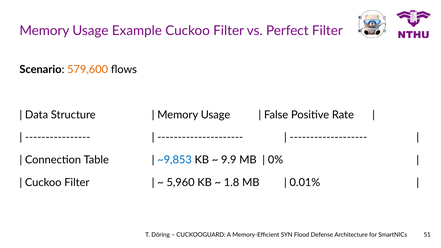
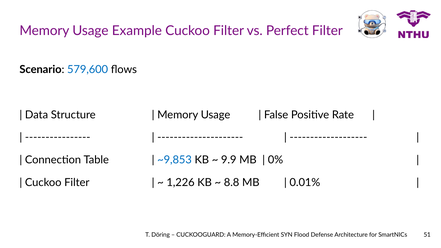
579,600 colour: orange -> blue
5,960: 5,960 -> 1,226
1.8: 1.8 -> 8.8
